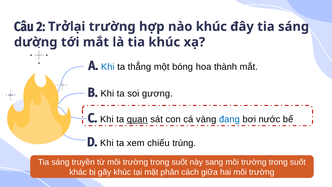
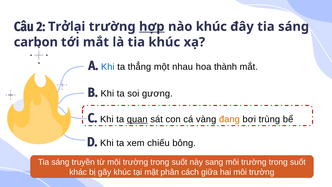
hợp underline: none -> present
dường: dường -> carbon
bóng: bóng -> nhau
đang colour: blue -> orange
nước: nước -> trùng
trùng: trùng -> bông
